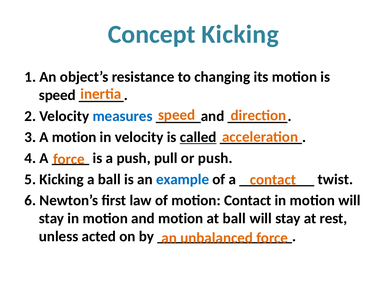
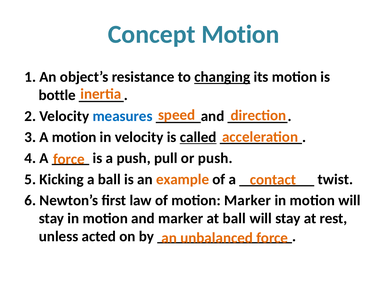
Concept Kicking: Kicking -> Motion
changing underline: none -> present
speed at (57, 95): speed -> bottle
example colour: blue -> orange
motion Contact: Contact -> Marker
and motion: motion -> marker
